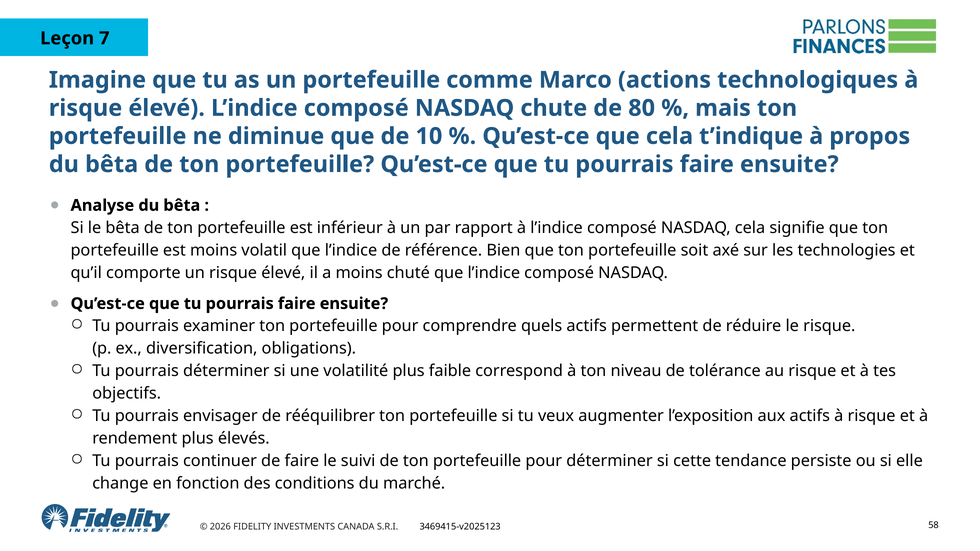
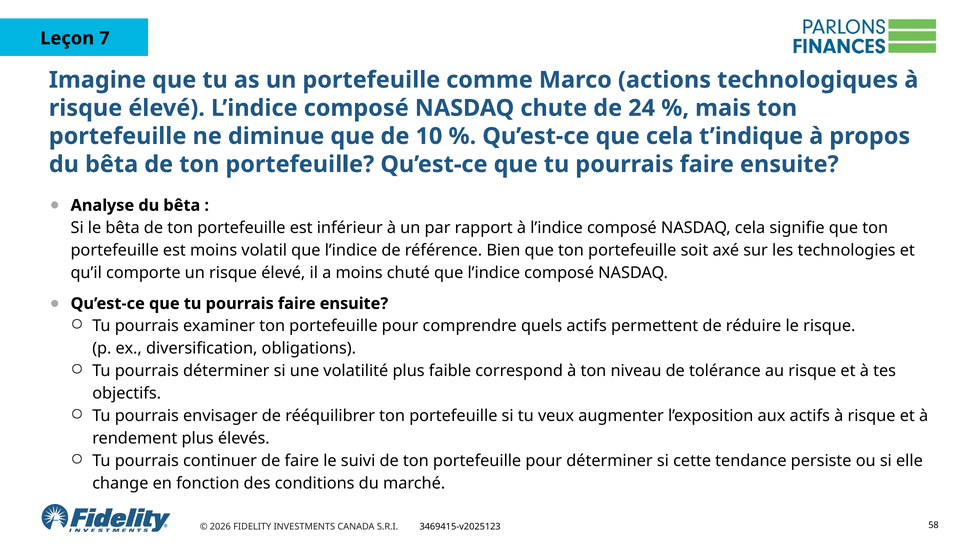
80: 80 -> 24
